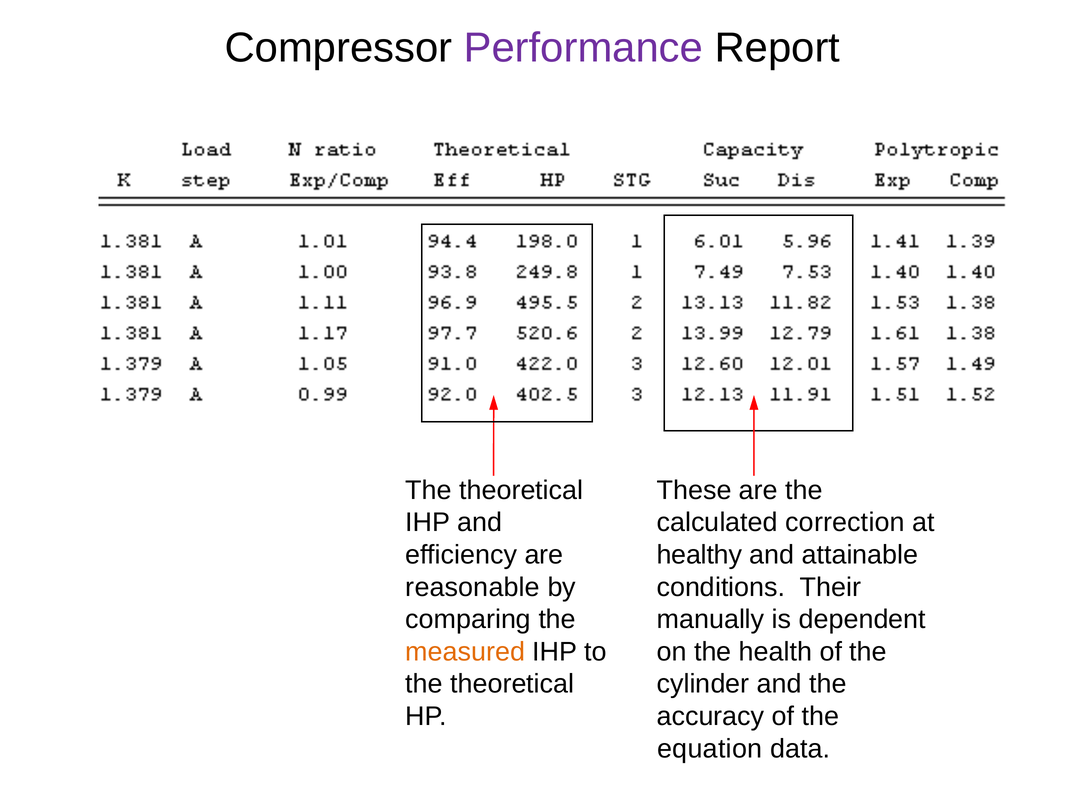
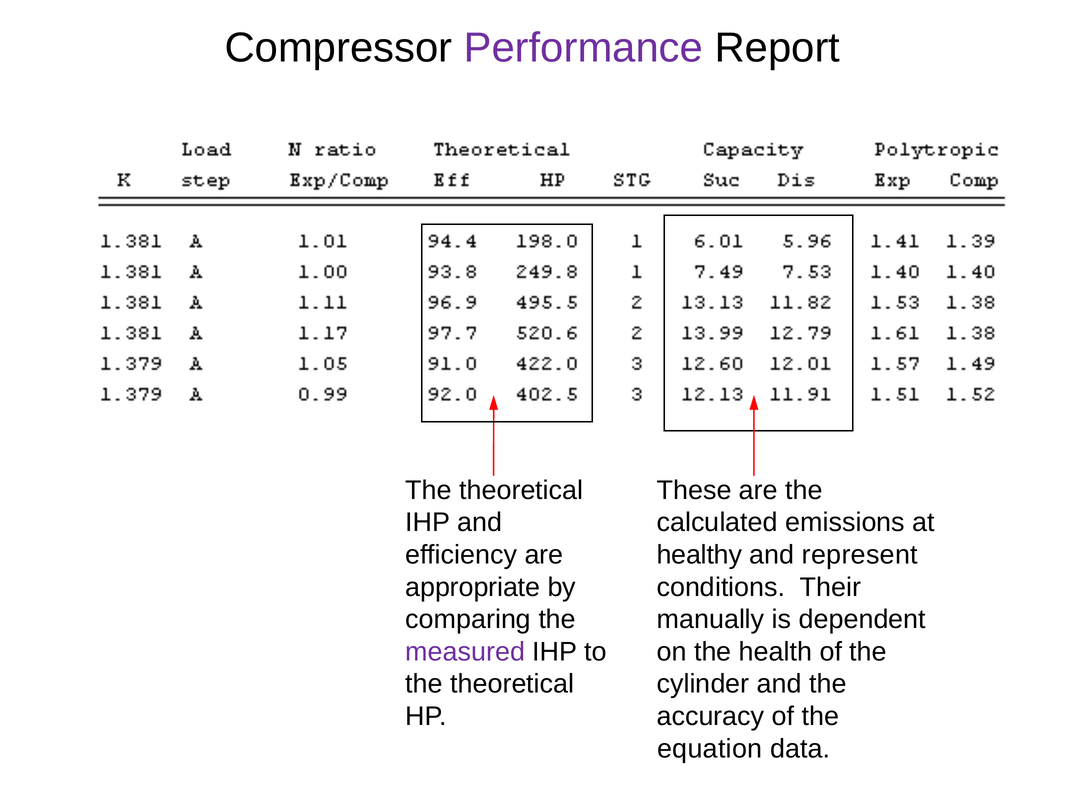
correction: correction -> emissions
attainable: attainable -> represent
reasonable: reasonable -> appropriate
measured colour: orange -> purple
